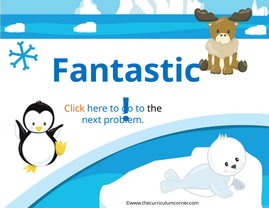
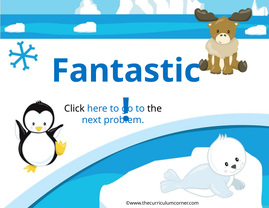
Click colour: orange -> black
